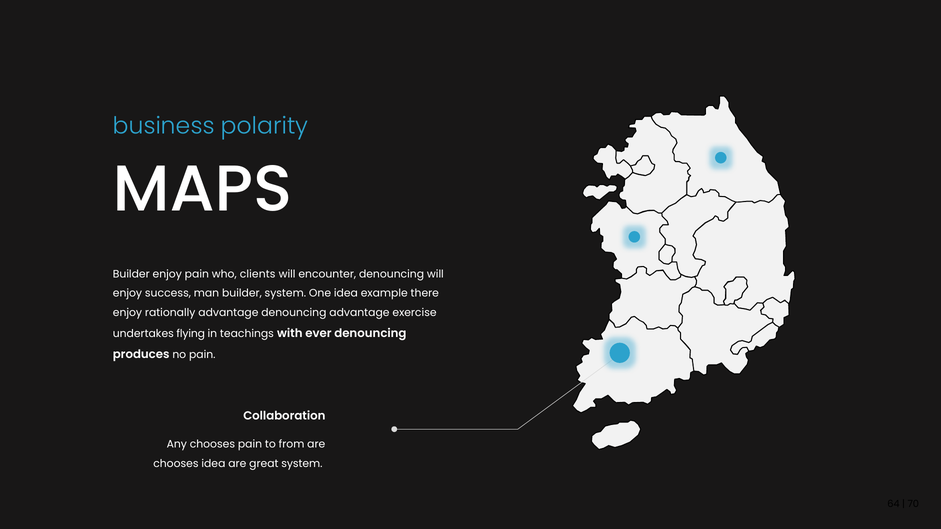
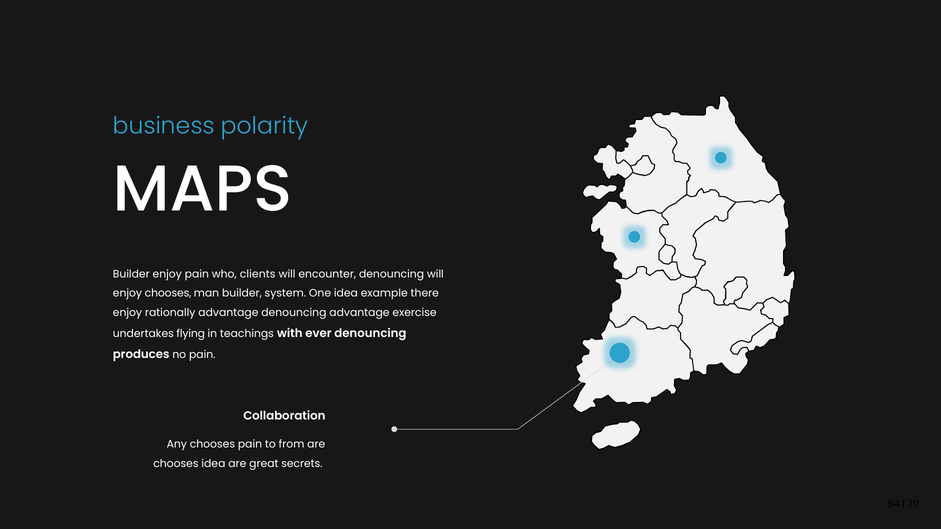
enjoy success: success -> chooses
great system: system -> secrets
